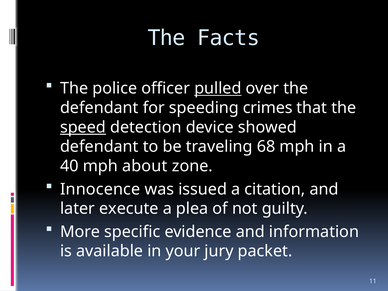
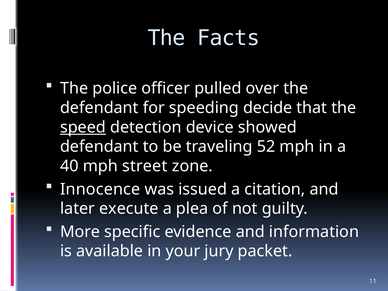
pulled underline: present -> none
crimes: crimes -> decide
68: 68 -> 52
about: about -> street
